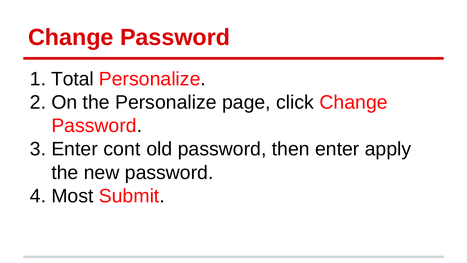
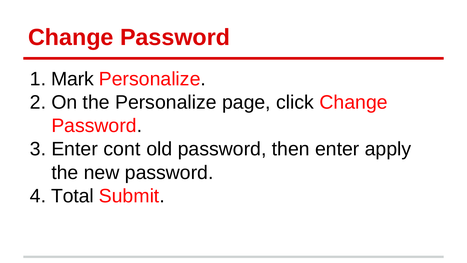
Total: Total -> Mark
Most: Most -> Total
